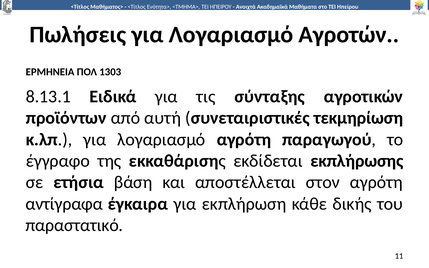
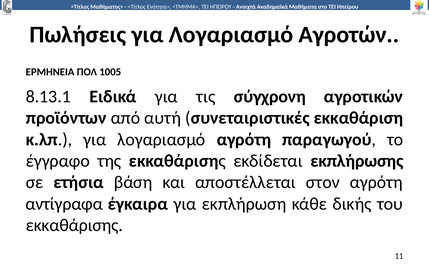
1303: 1303 -> 1005
σύνταξης: σύνταξης -> σύγχρονη
τεκμηρίωση: τεκμηρίωση -> εκκαθάριση
παραστατικό at (74, 225): παραστατικό -> εκκαθάρισης
